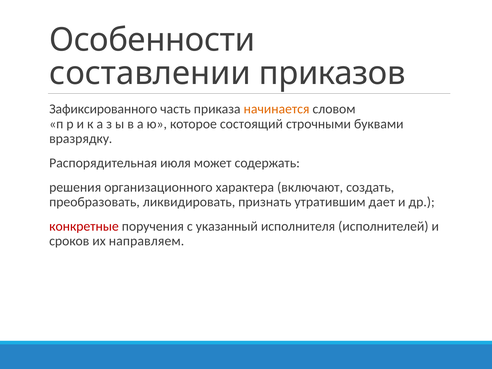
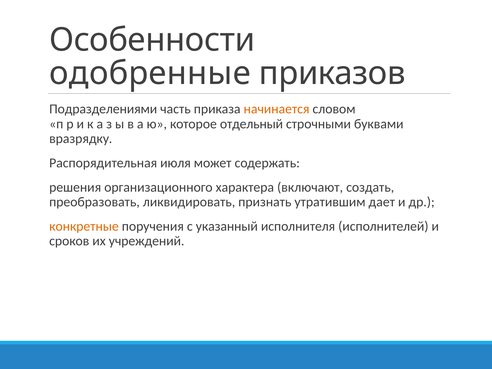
составлении: составлении -> одобренные
Зафиксированного: Зафиксированного -> Подразделениями
состоящий: состоящий -> отдельный
конкретные colour: red -> orange
направляем: направляем -> учреждений
